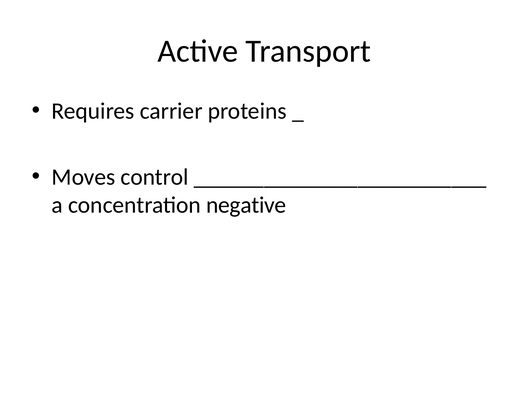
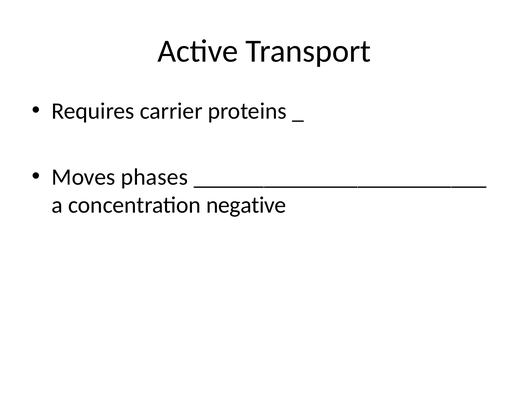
control: control -> phases
